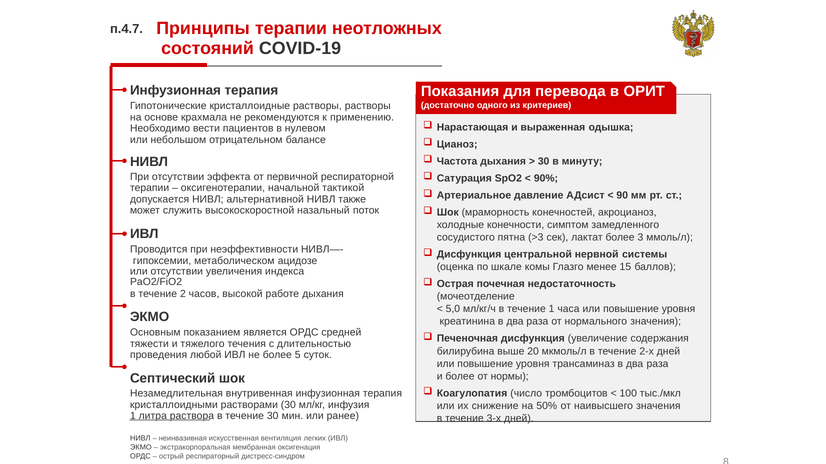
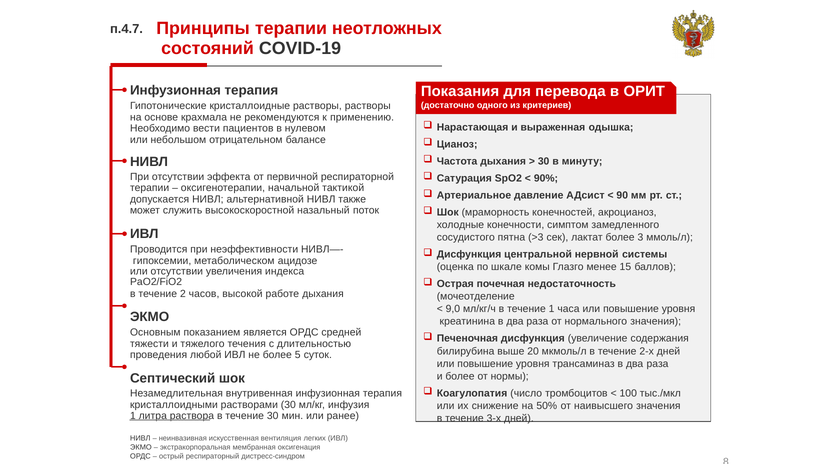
5,0: 5,0 -> 9,0
